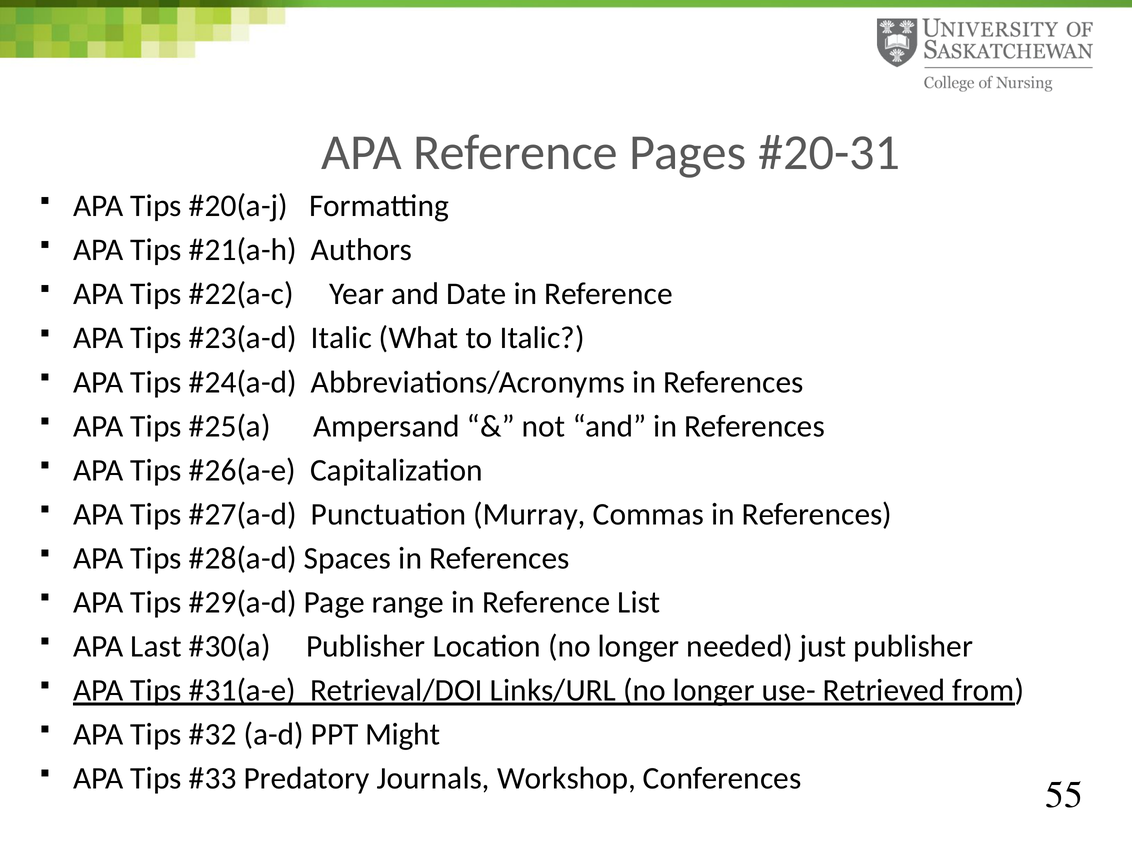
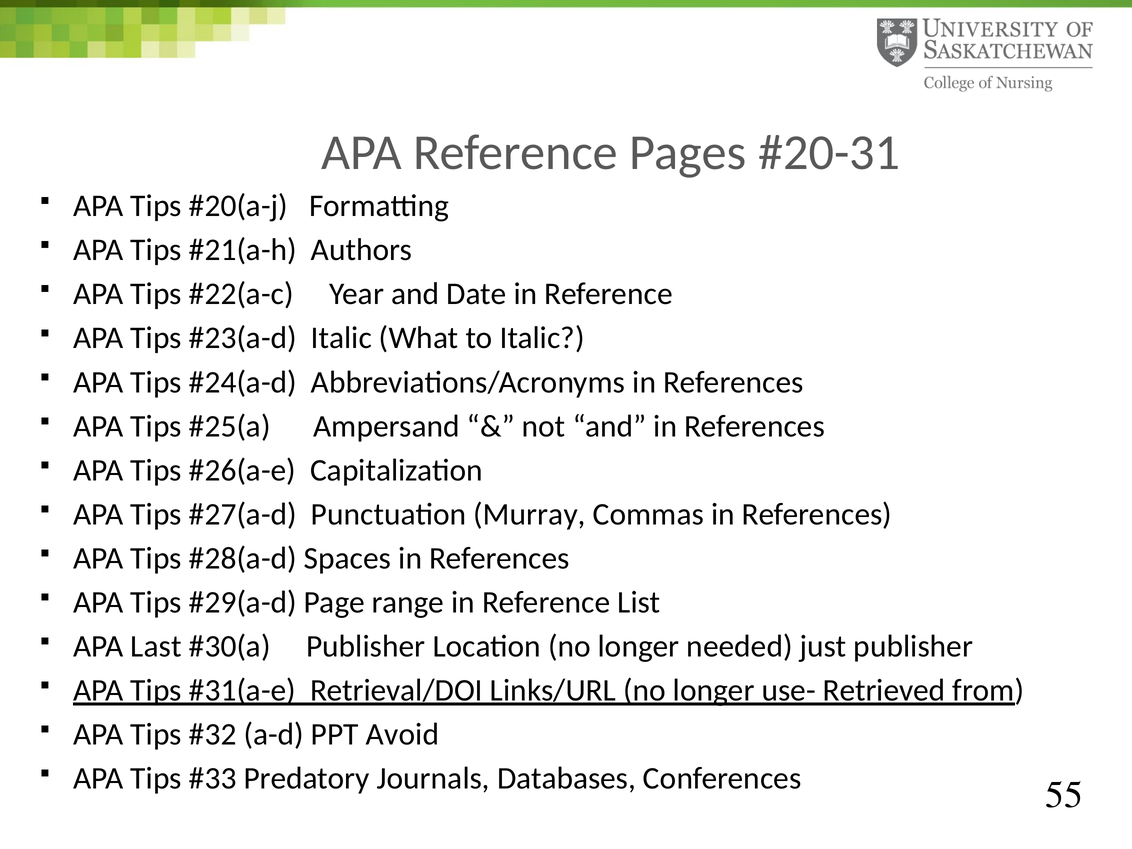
Might: Might -> Avoid
Workshop: Workshop -> Databases
